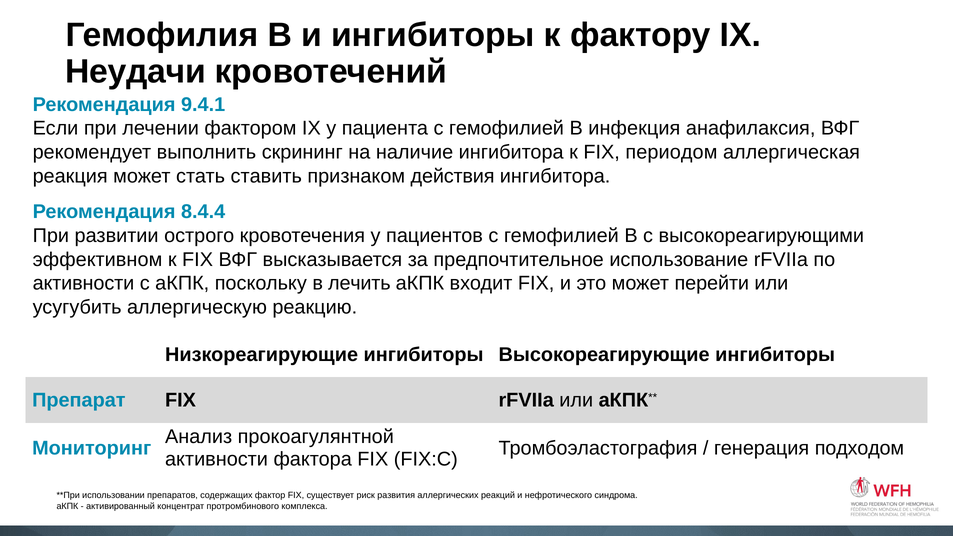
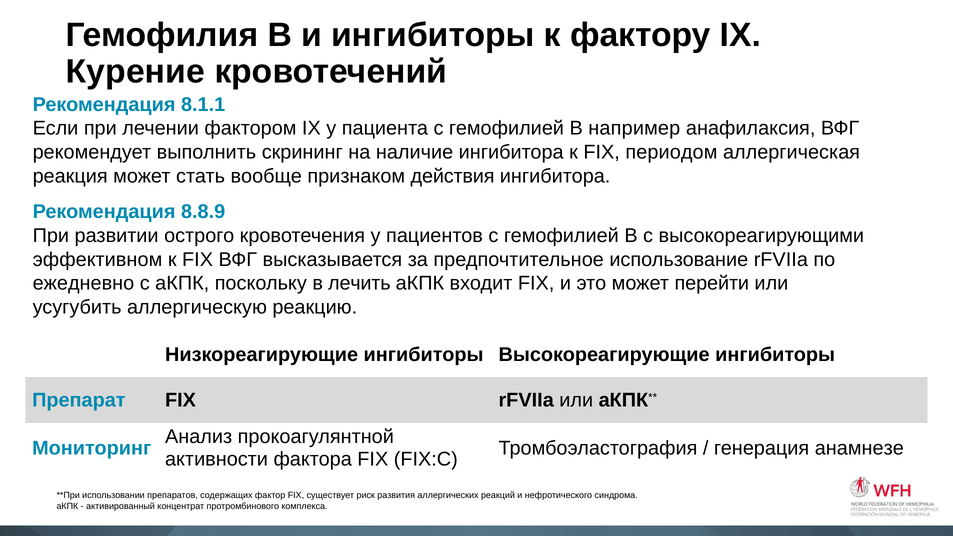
Неудачи: Неудачи -> Курение
9.4.1: 9.4.1 -> 8.1.1
инфекция: инфекция -> например
ставить: ставить -> вообще
8.4.4: 8.4.4 -> 8.8.9
активности at (83, 283): активности -> ежедневно
подходом: подходом -> анамнезе
